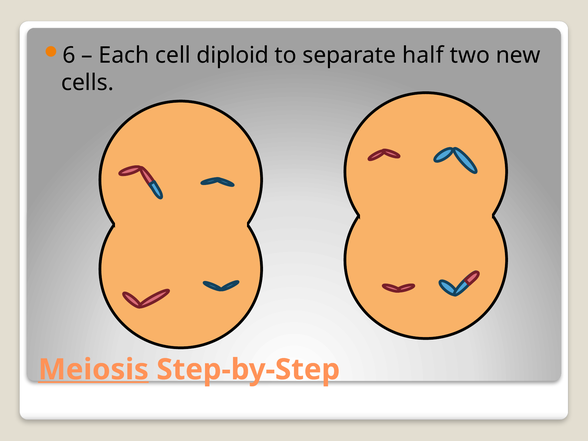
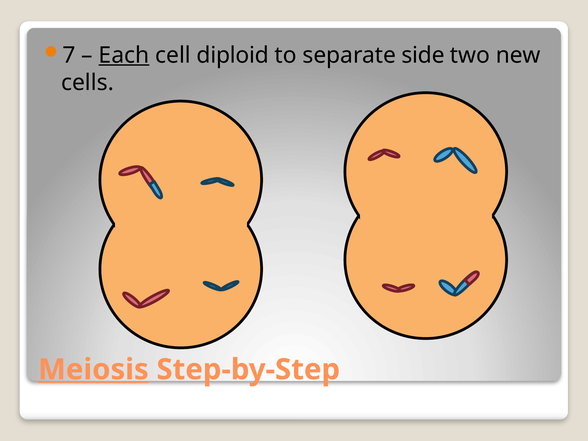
6: 6 -> 7
Each underline: none -> present
half: half -> side
